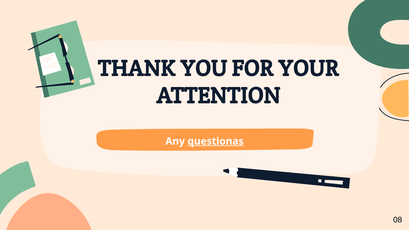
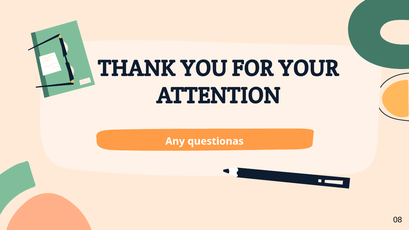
questionas underline: present -> none
